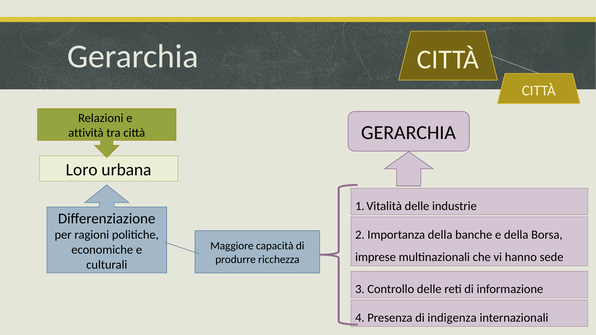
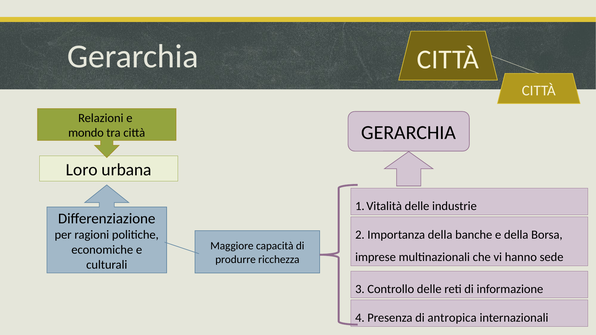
attività: attività -> mondo
indigenza: indigenza -> antropica
